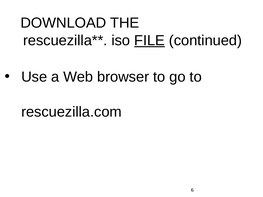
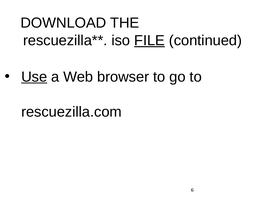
Use underline: none -> present
